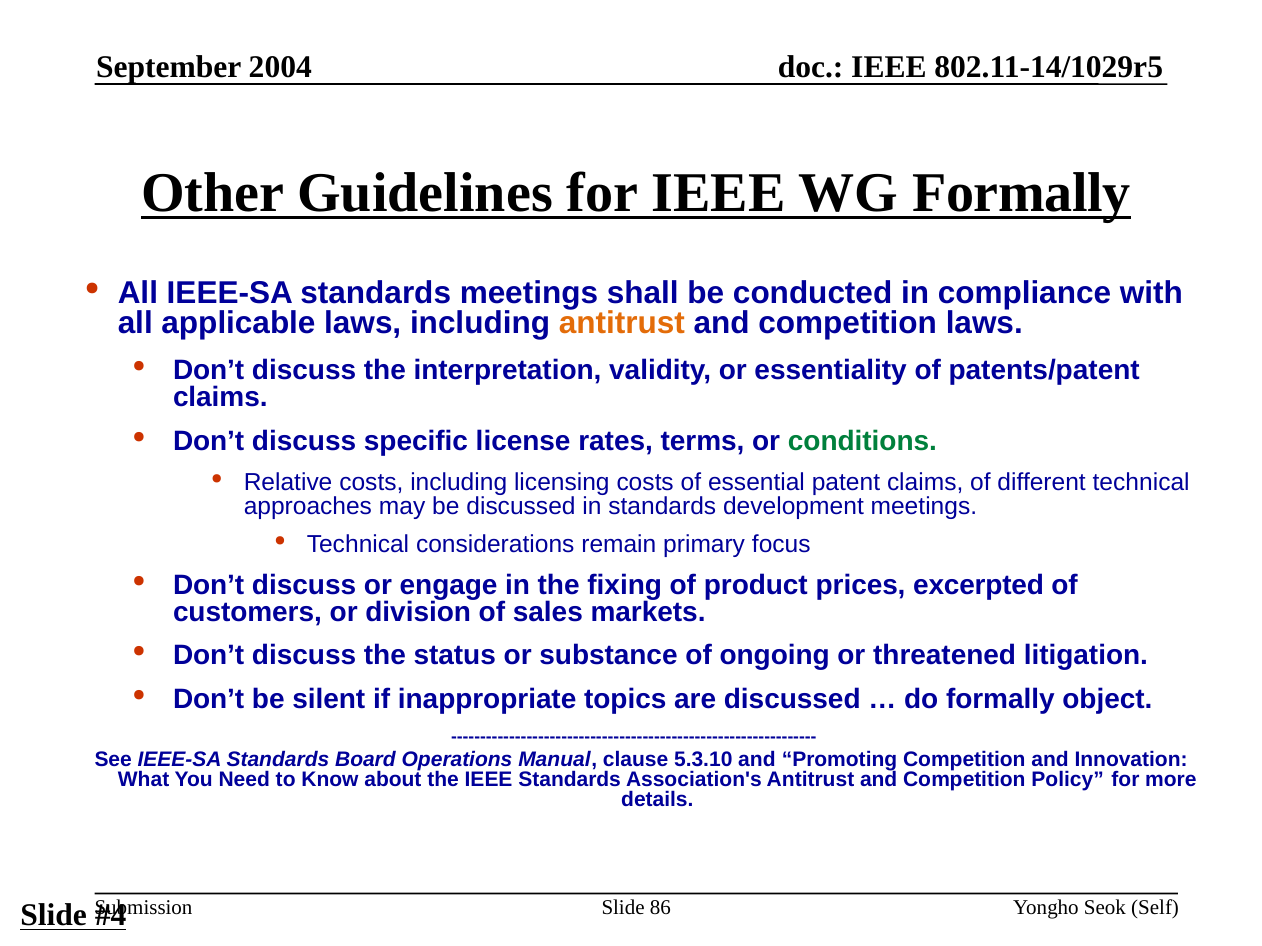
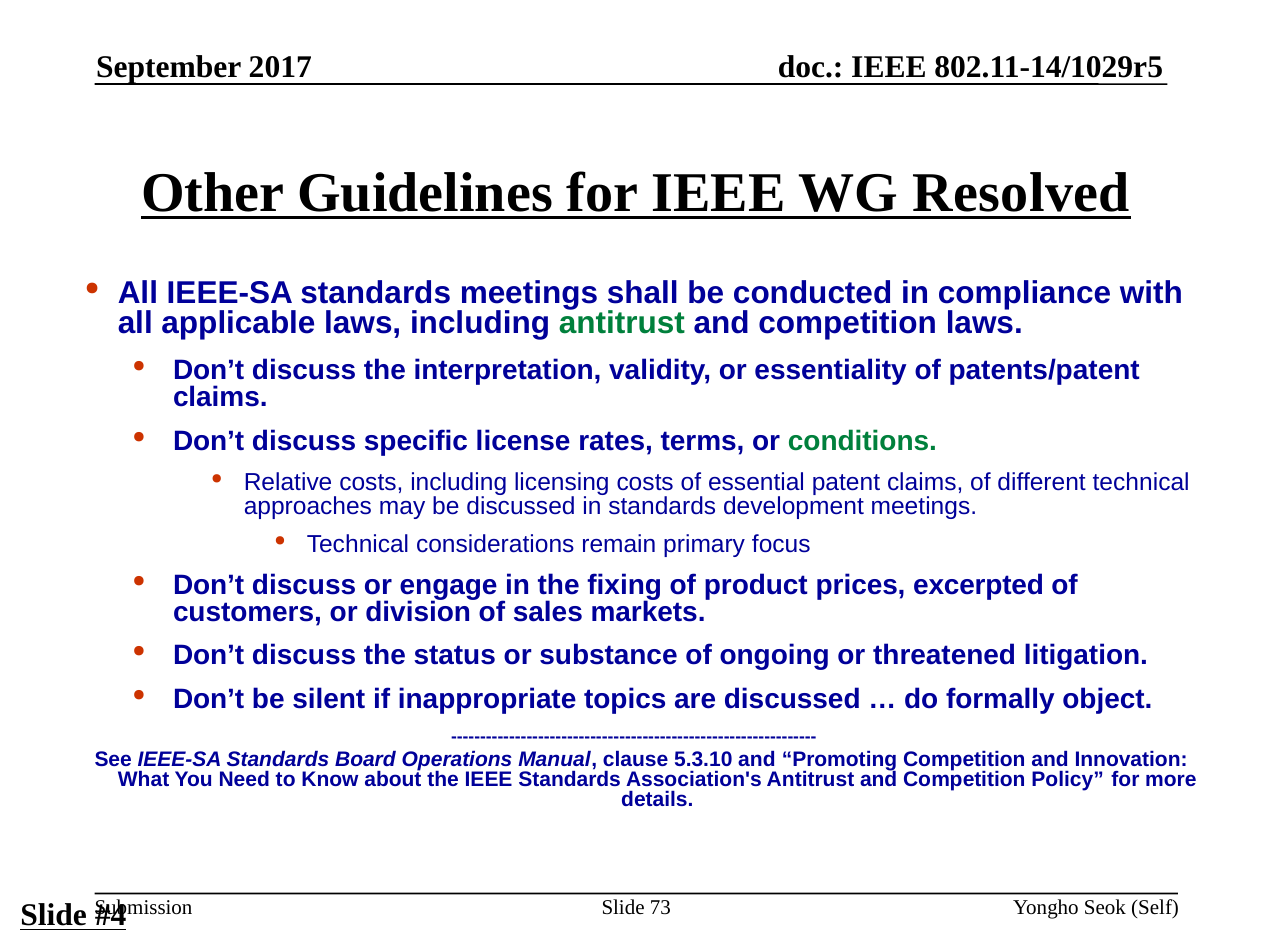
2004: 2004 -> 2017
WG Formally: Formally -> Resolved
antitrust at (622, 324) colour: orange -> green
86: 86 -> 73
